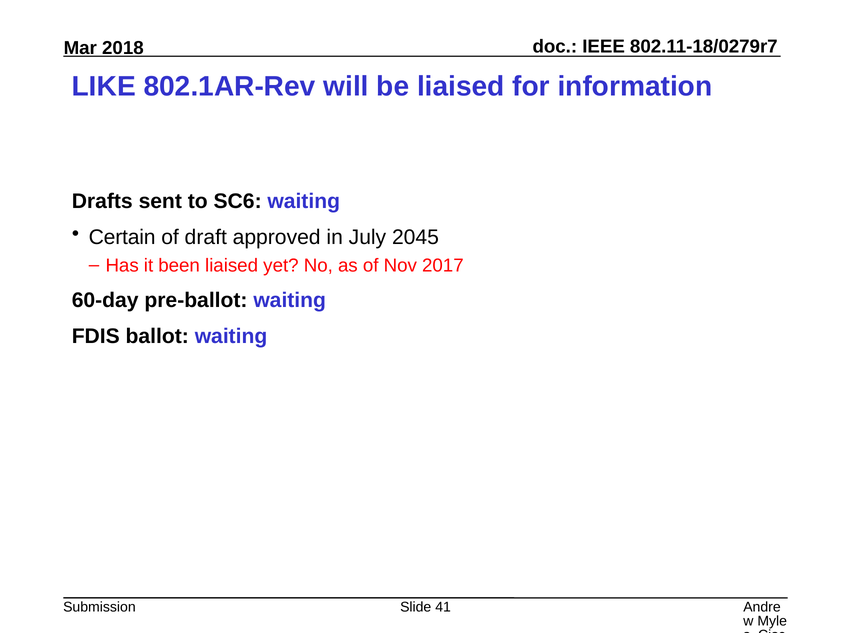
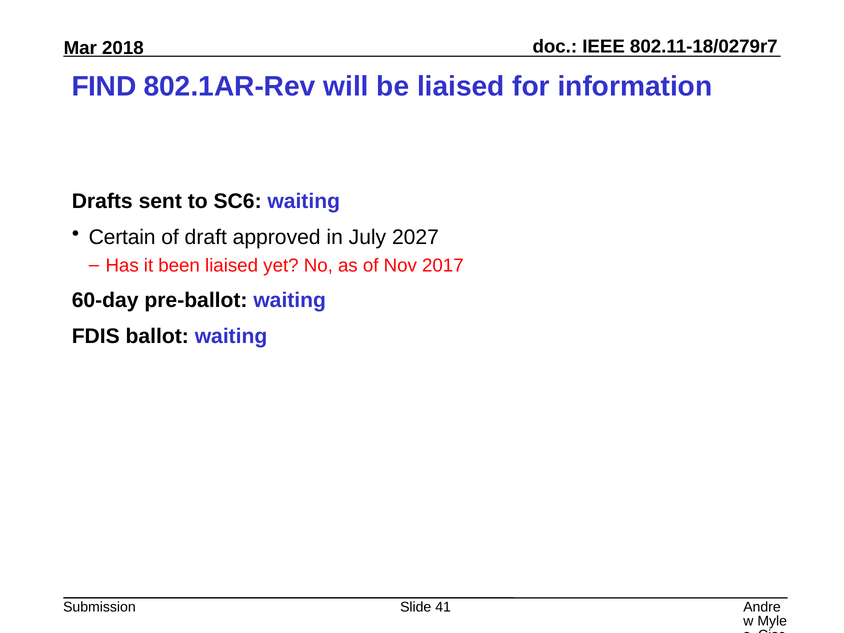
LIKE: LIKE -> FIND
2045: 2045 -> 2027
